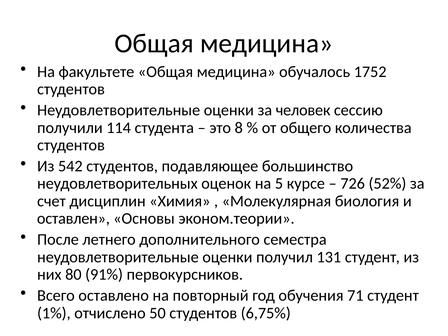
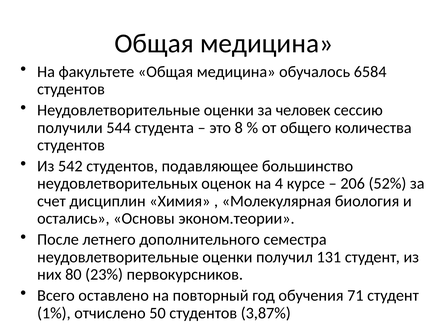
1752: 1752 -> 6584
114: 114 -> 544
5: 5 -> 4
726: 726 -> 206
оставлен: оставлен -> остались
91%: 91% -> 23%
6,75%: 6,75% -> 3,87%
